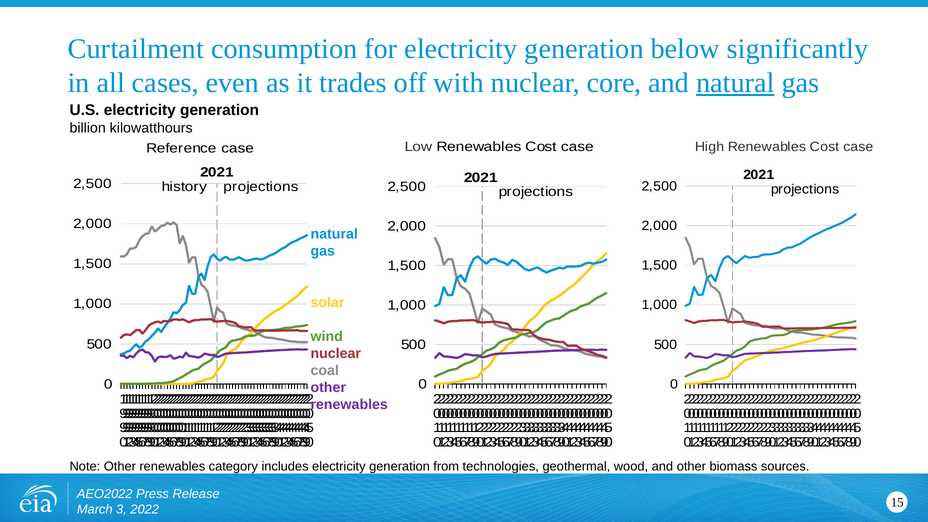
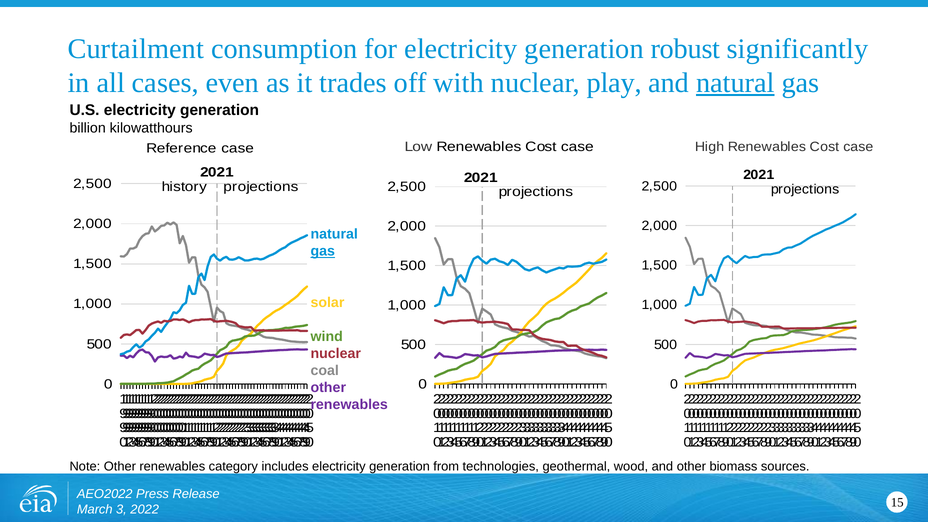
below: below -> robust
core: core -> play
gas at (323, 251) underline: none -> present
